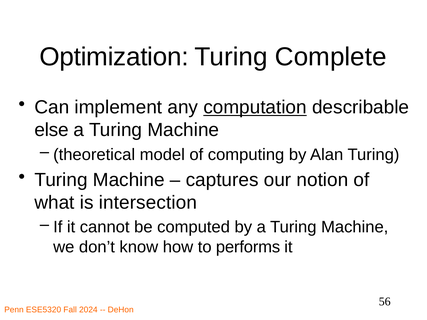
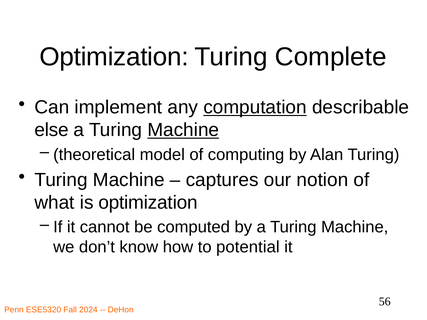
Machine at (183, 130) underline: none -> present
is intersection: intersection -> optimization
performs: performs -> potential
